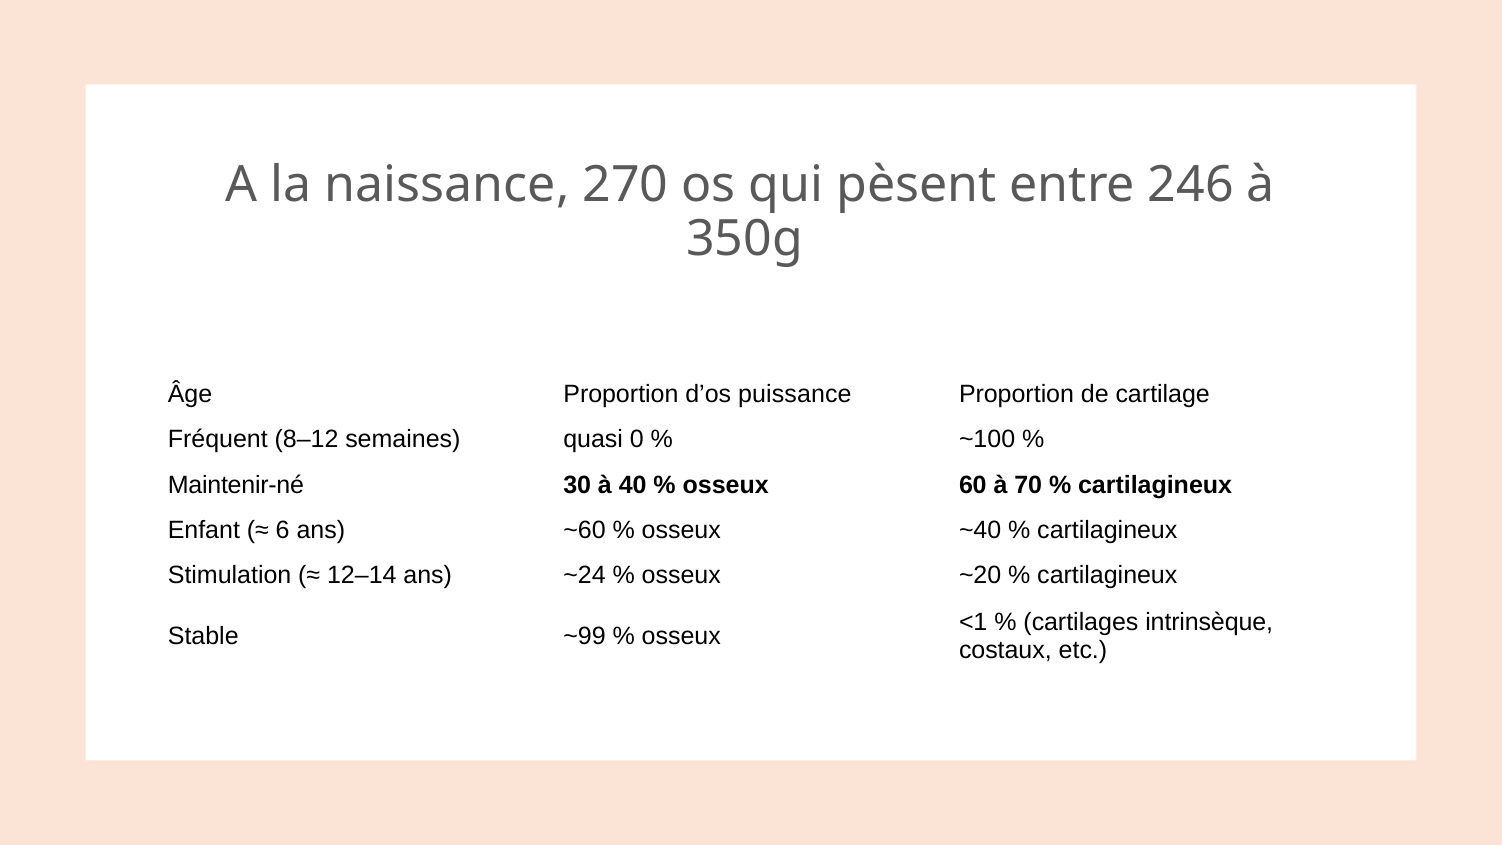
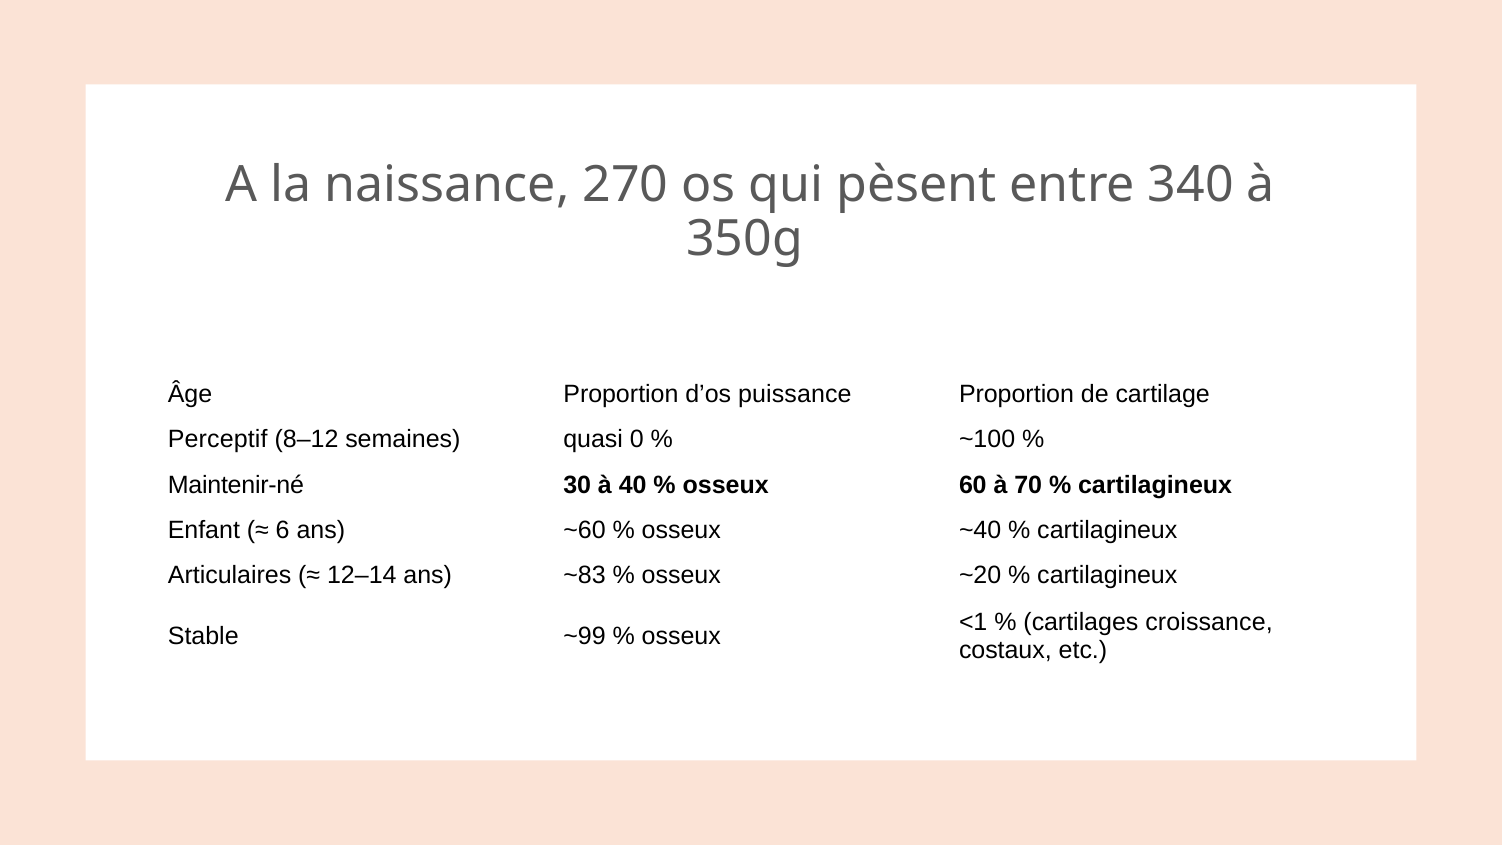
246: 246 -> 340
Fréquent: Fréquent -> Perceptif
Stimulation: Stimulation -> Articulaires
~24: ~24 -> ~83
intrinsèque: intrinsèque -> croissance
